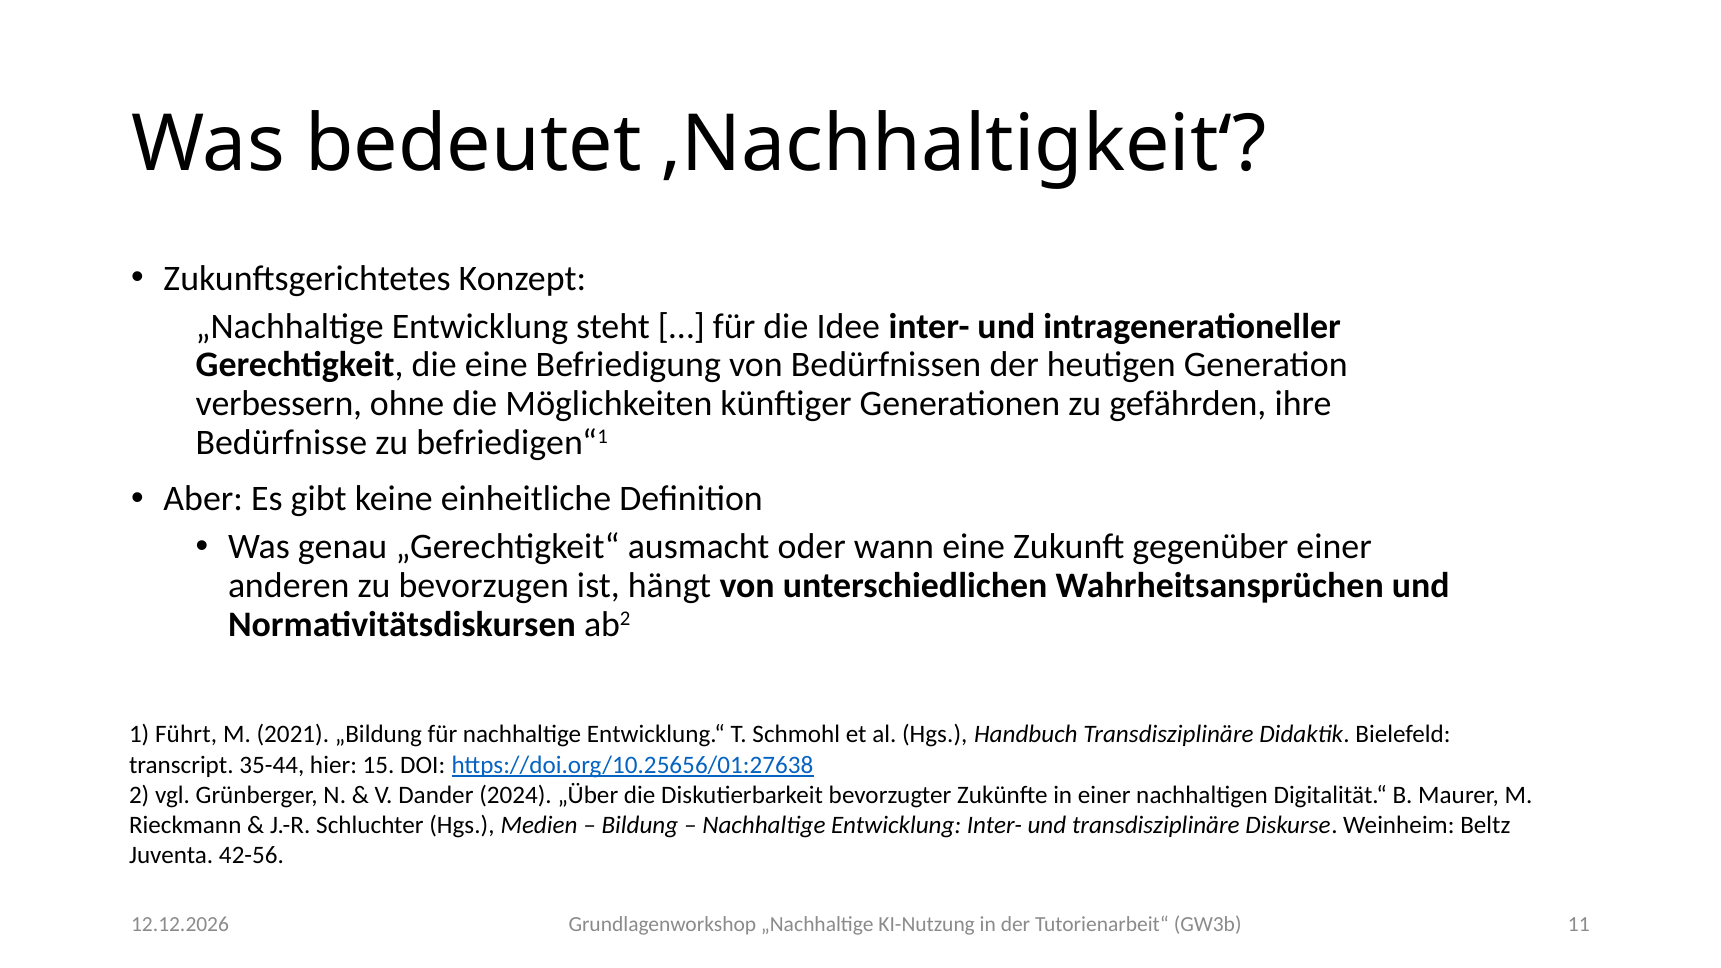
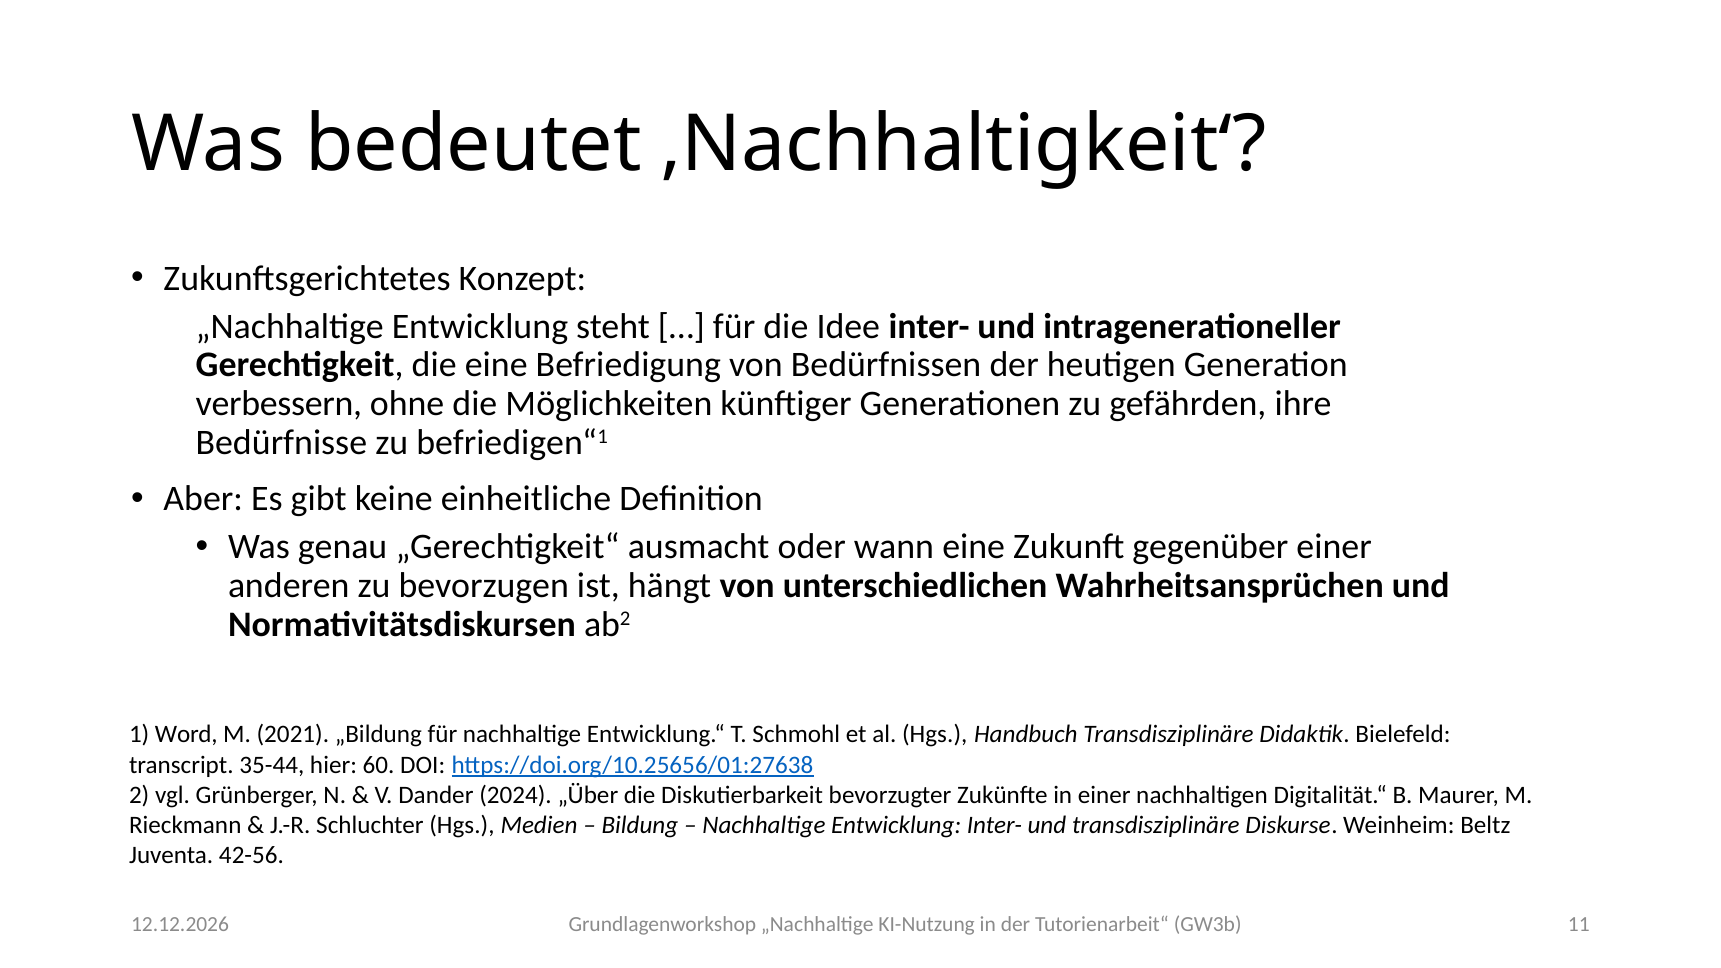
Führt: Führt -> Word
15: 15 -> 60
